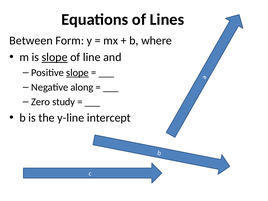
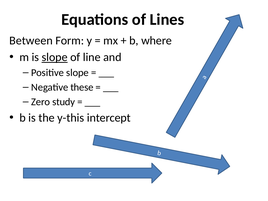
slope at (77, 73) underline: present -> none
along: along -> these
y-line: y-line -> y-this
